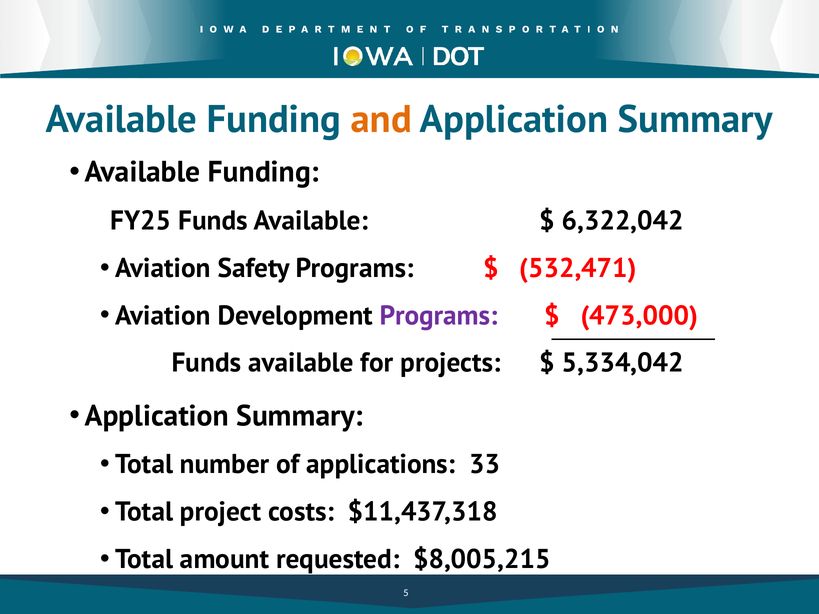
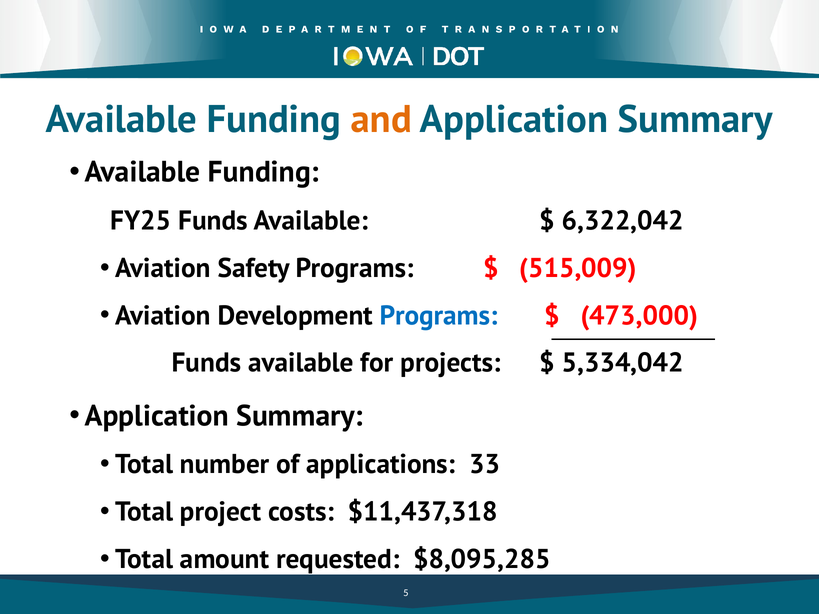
532,471: 532,471 -> 515,009
Programs at (439, 316) colour: purple -> blue
$8,005,215: $8,005,215 -> $8,095,285
